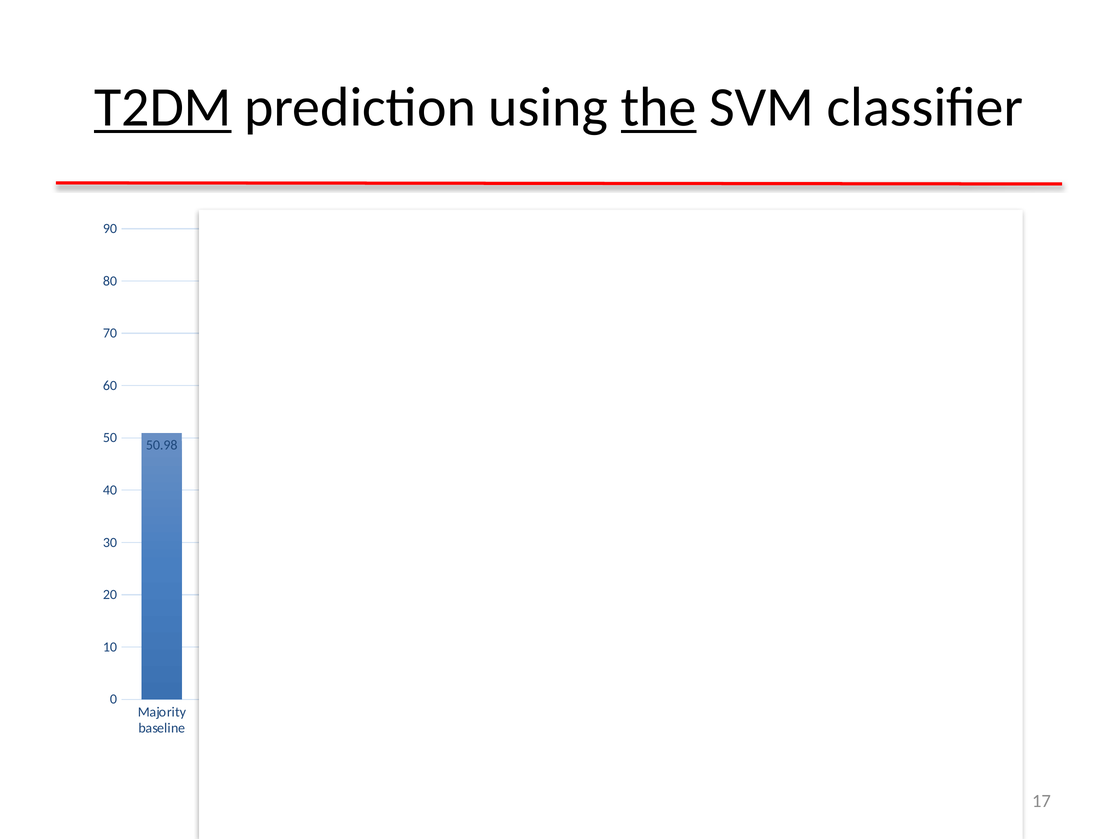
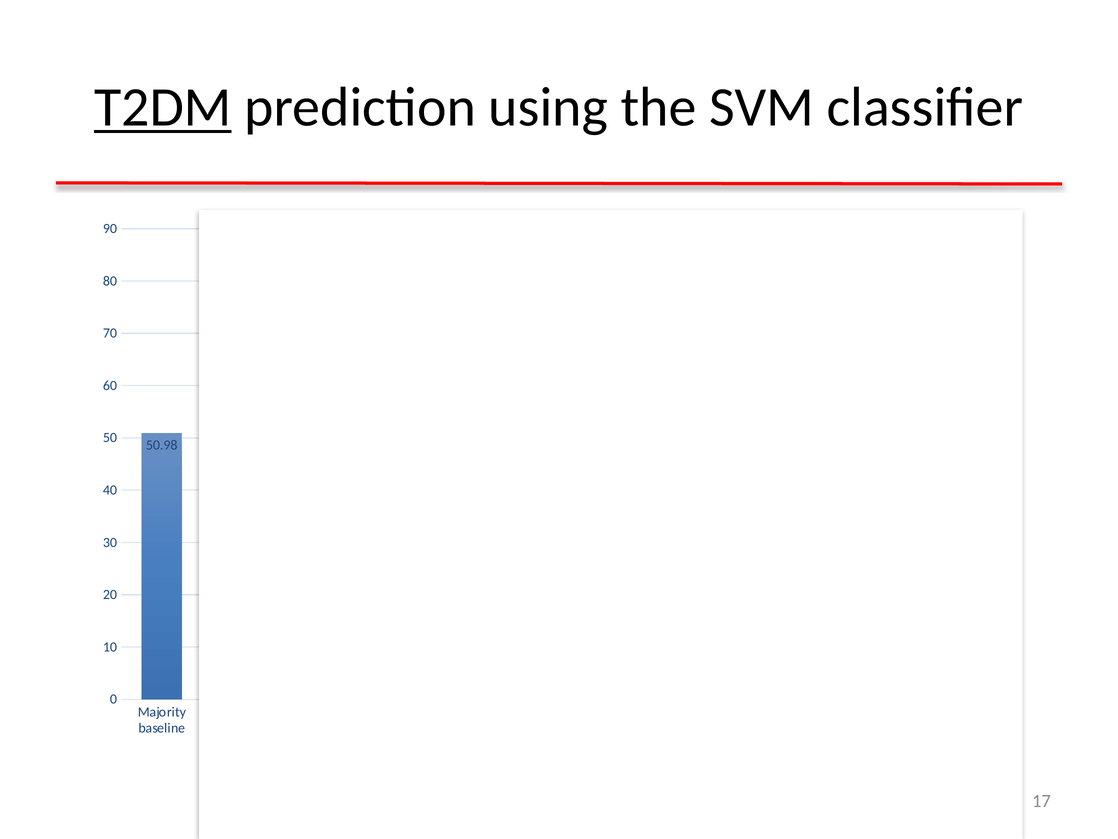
the underline: present -> none
